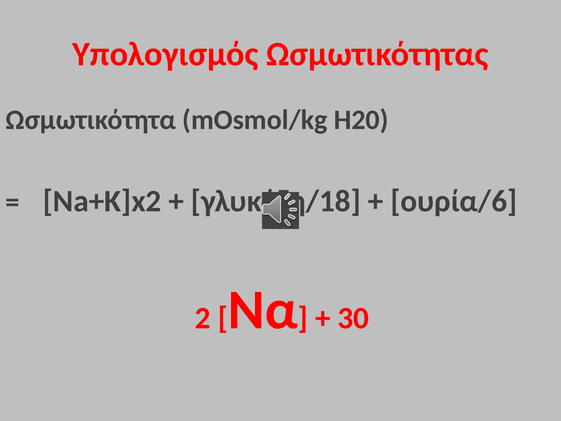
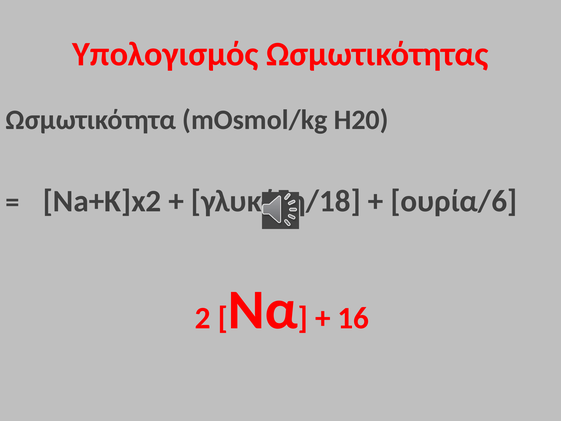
30: 30 -> 16
